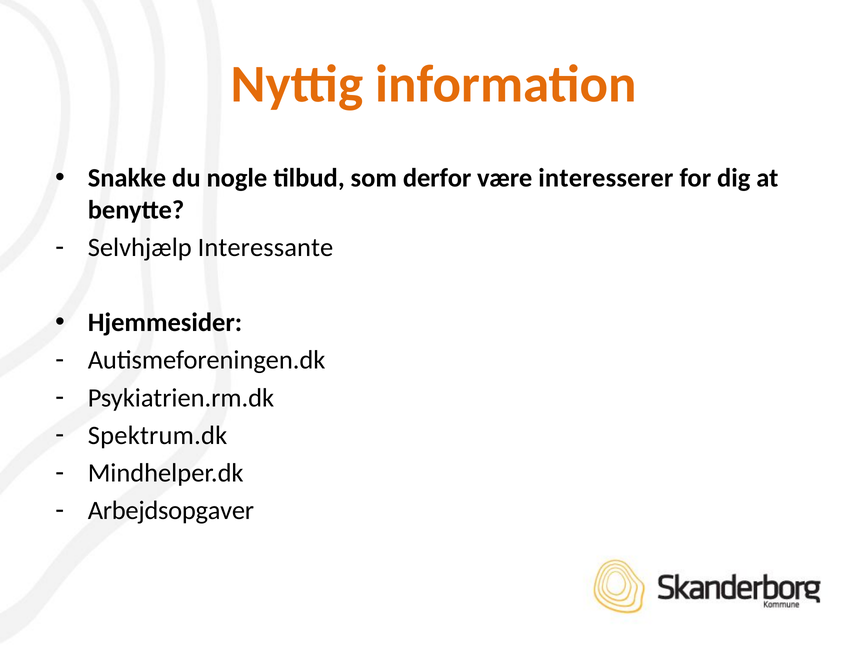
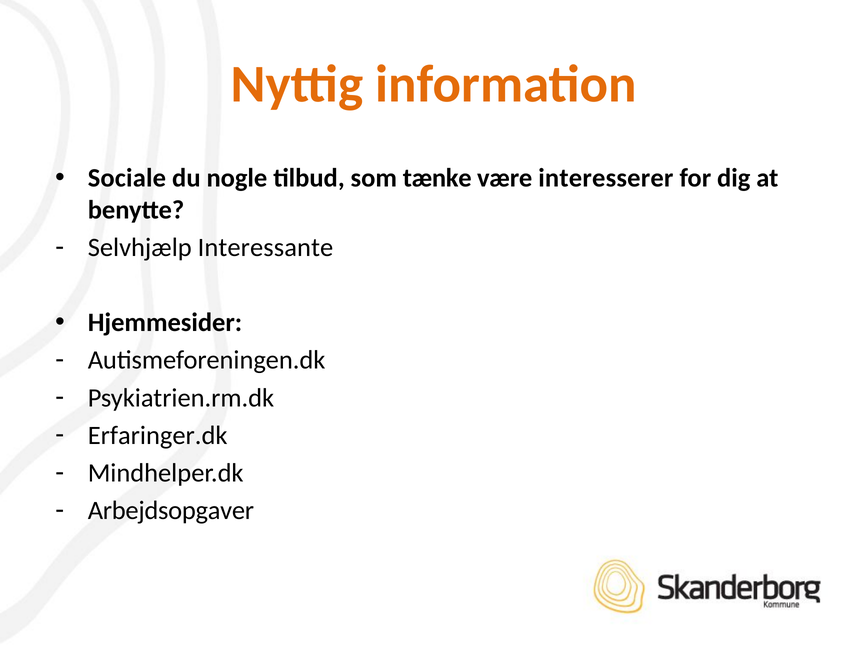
Snakke: Snakke -> Sociale
derfor: derfor -> tænke
Spektrum.dk: Spektrum.dk -> Erfaringer.dk
